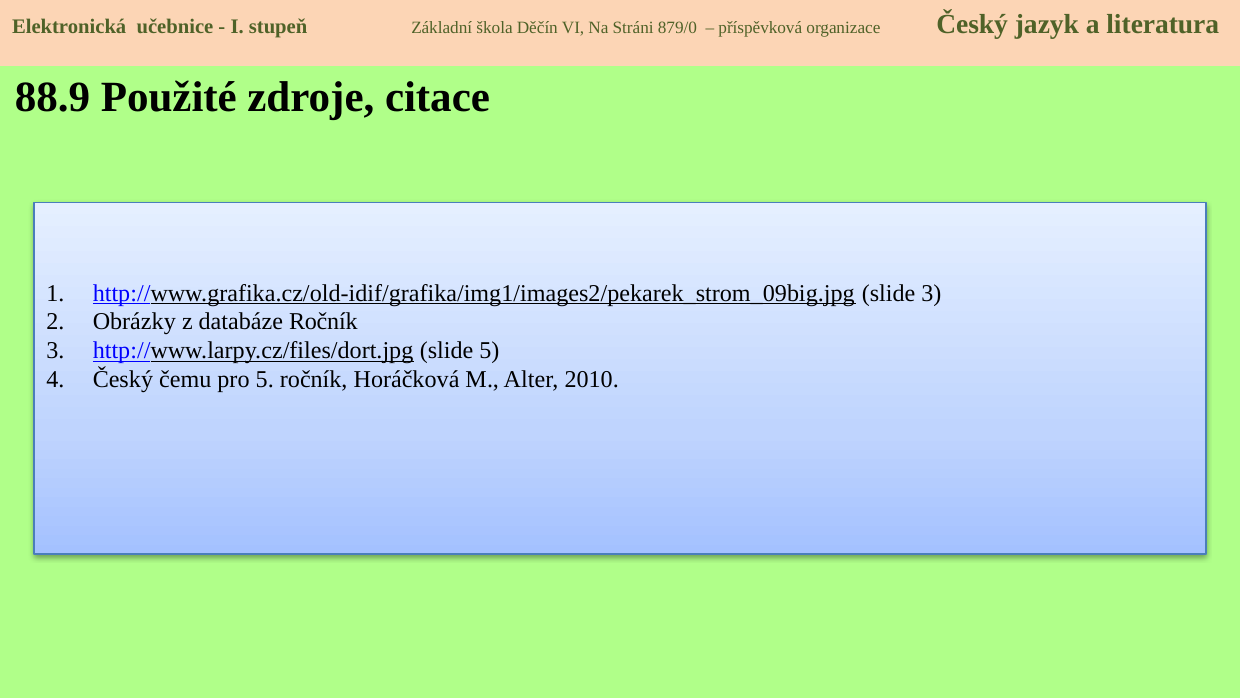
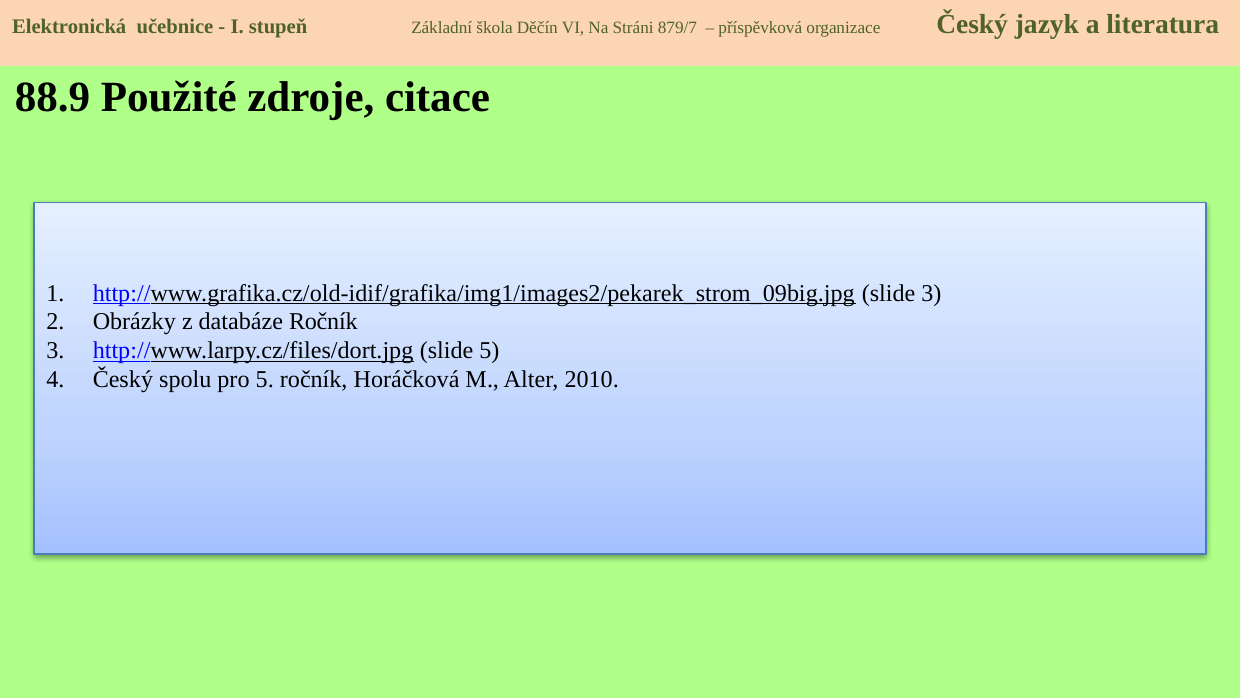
879/0: 879/0 -> 879/7
čemu: čemu -> spolu
